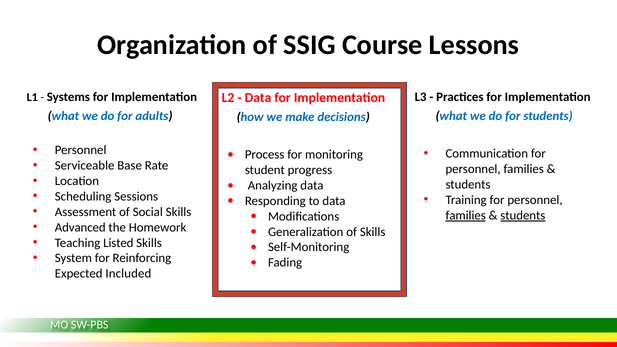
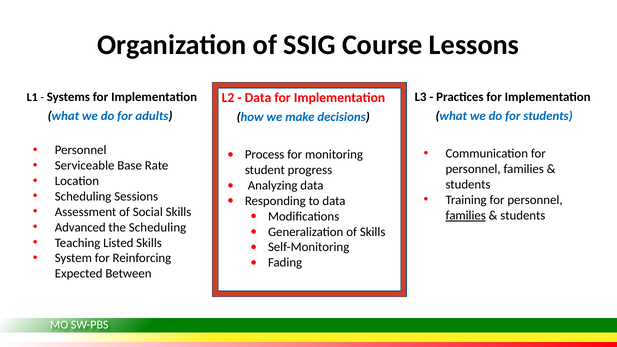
students at (523, 215) underline: present -> none
the Homework: Homework -> Scheduling
Included: Included -> Between
